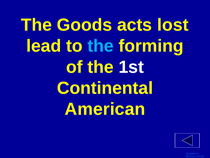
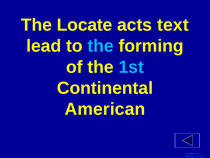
Goods: Goods -> Locate
lost: lost -> text
1st colour: white -> light blue
